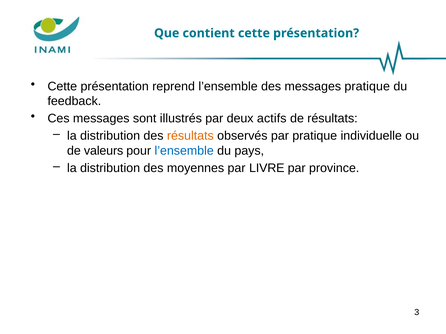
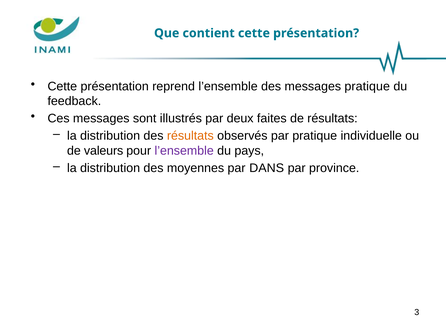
actifs: actifs -> faites
l’ensemble at (184, 151) colour: blue -> purple
LIVRE: LIVRE -> DANS
